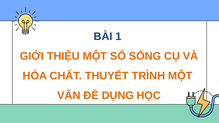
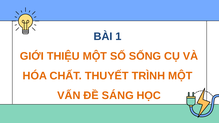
DỤNG: DỤNG -> SÁNG
